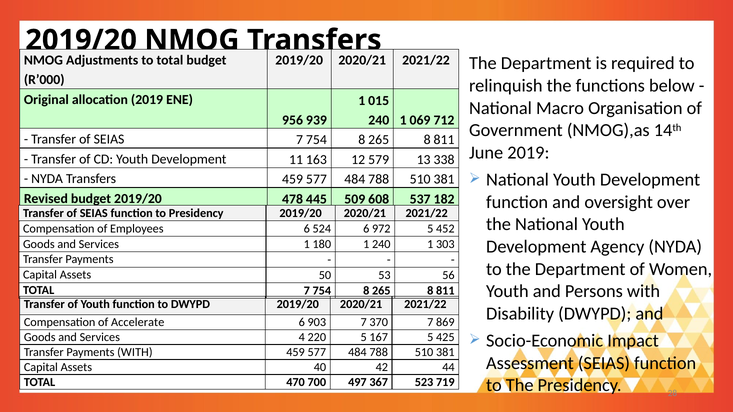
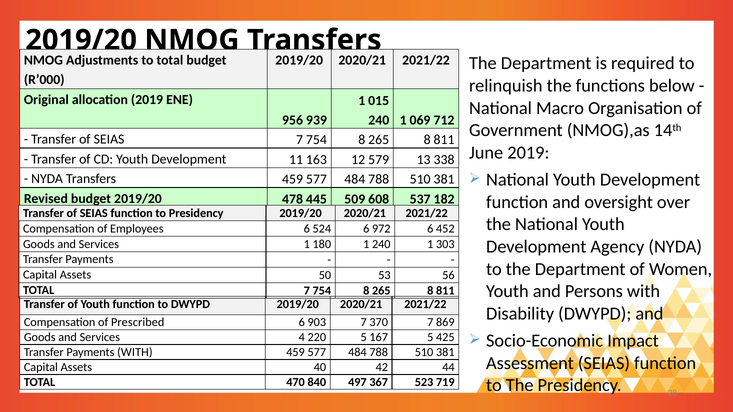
972 5: 5 -> 6
Accelerate: Accelerate -> Prescribed
700: 700 -> 840
